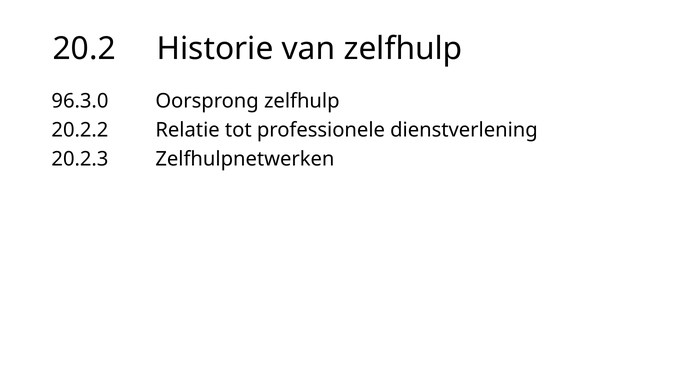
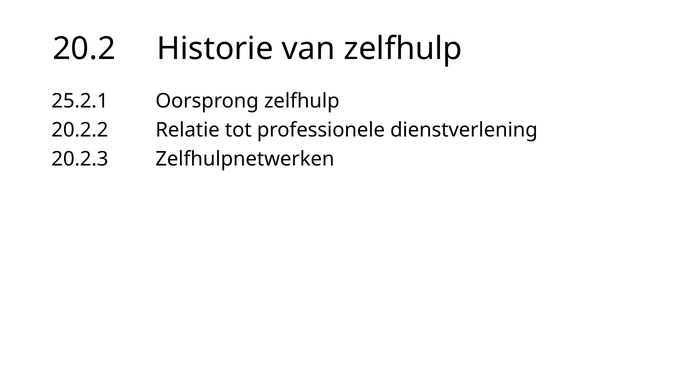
96.3.0: 96.3.0 -> 25.2.1
